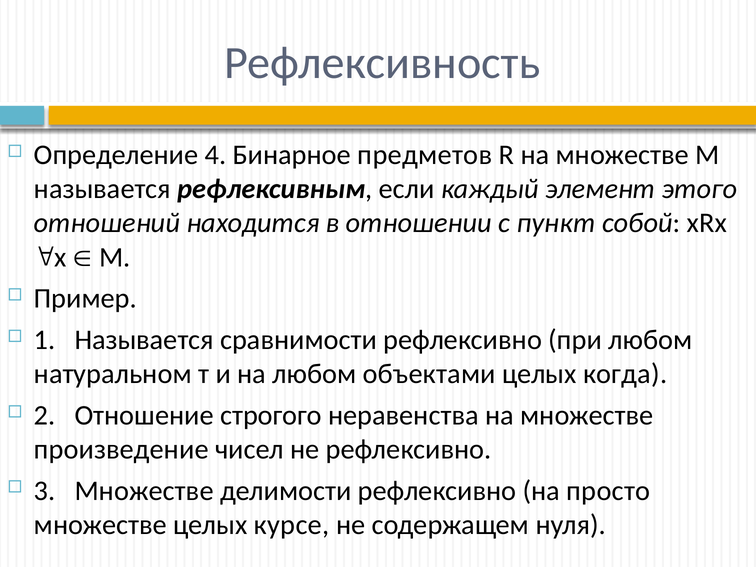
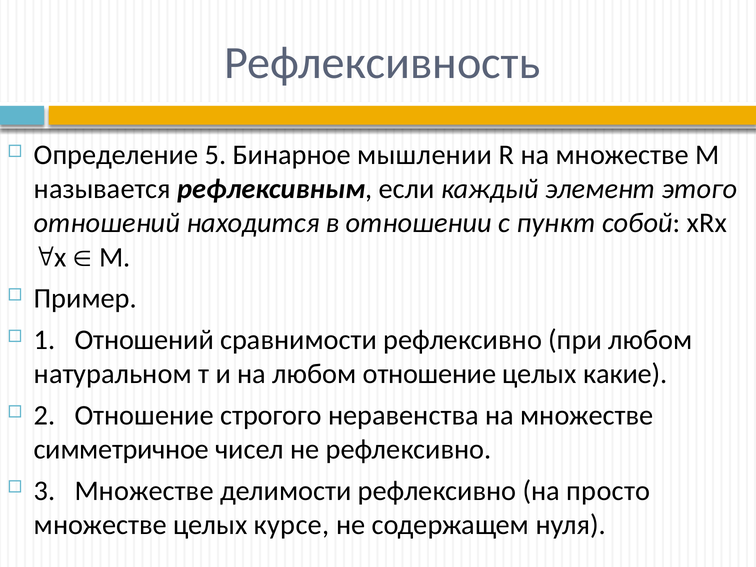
4: 4 -> 5
предметов: предметов -> мышлении
1 Называется: Называется -> Отношений
любом объектами: объектами -> отношение
когда: когда -> какие
произведение: произведение -> симметричное
